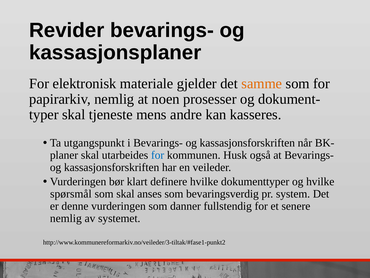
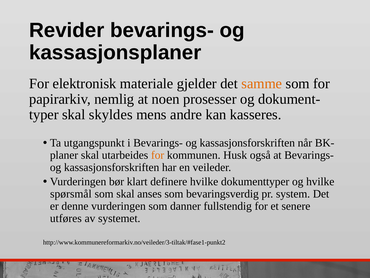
tjeneste: tjeneste -> skyldes
for at (158, 155) colour: blue -> orange
nemlig at (66, 218): nemlig -> utføres
